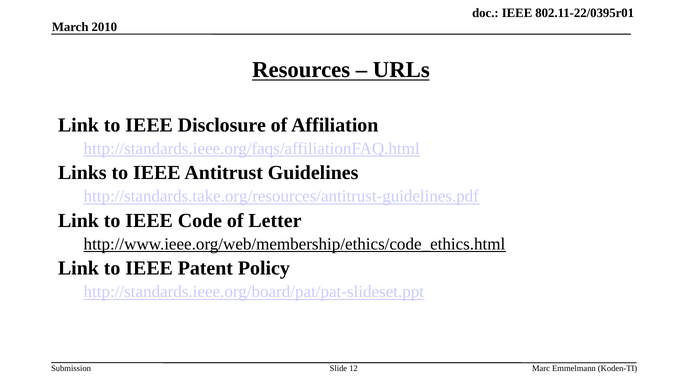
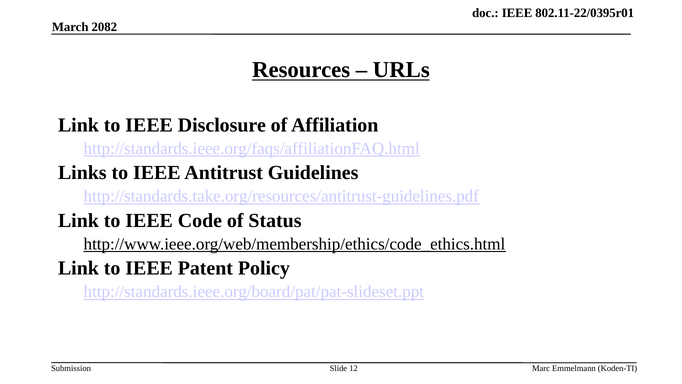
2010: 2010 -> 2082
Letter: Letter -> Status
